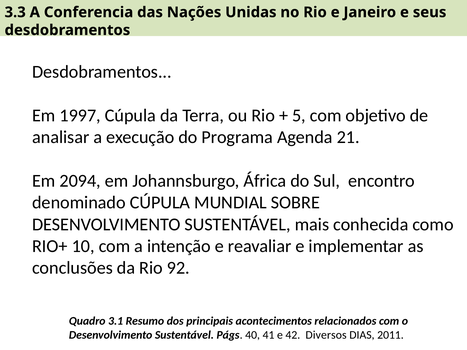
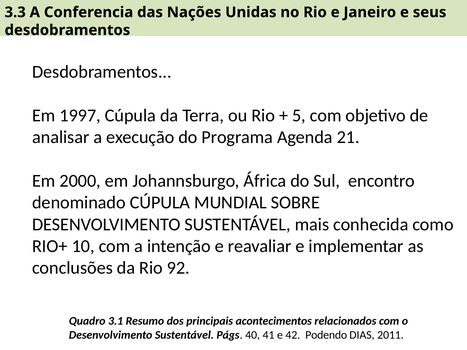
2094: 2094 -> 2000
Diversos: Diversos -> Podendo
